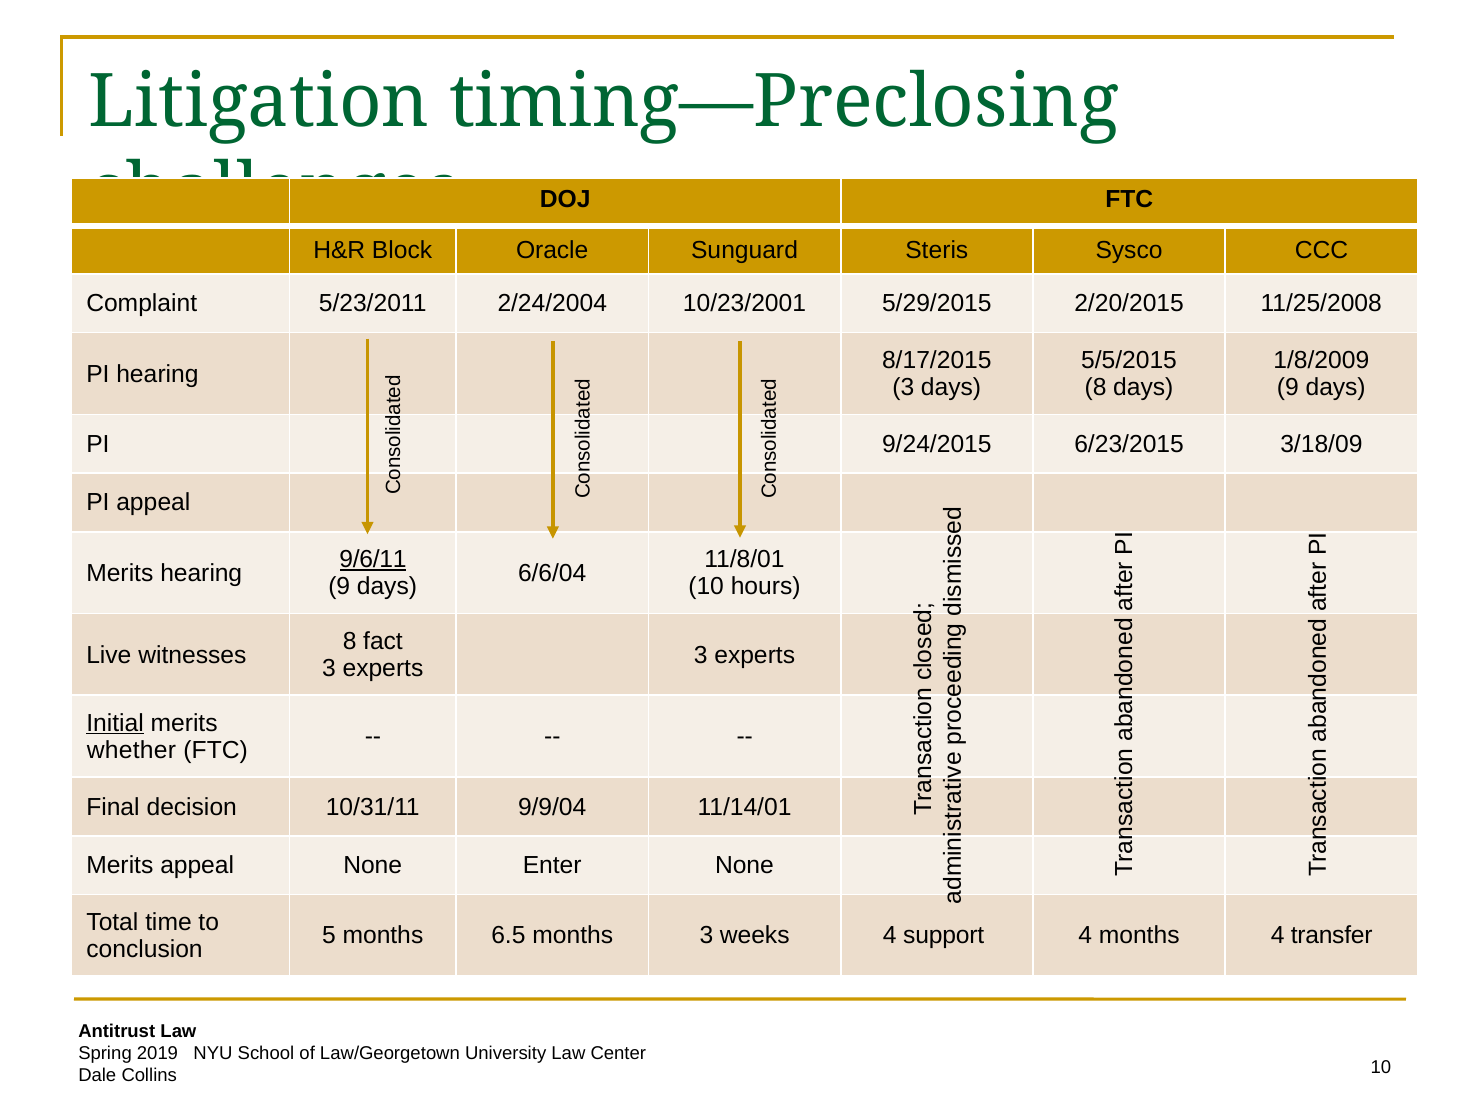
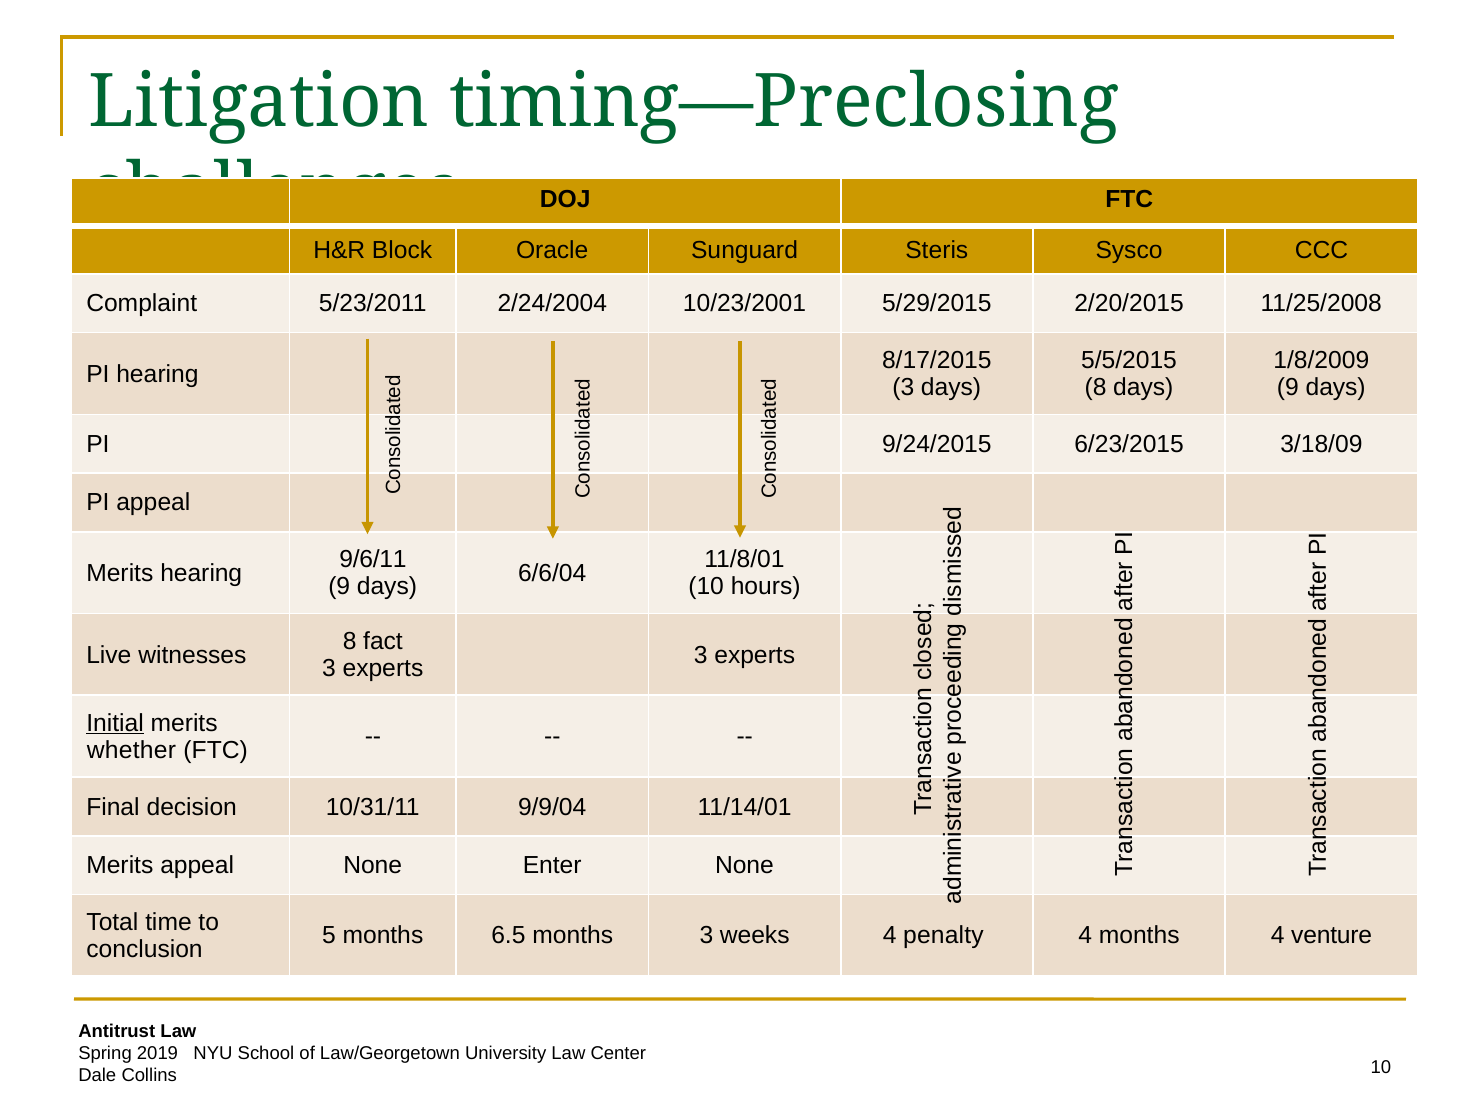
9/6/11 underline: present -> none
support: support -> penalty
transfer: transfer -> venture
